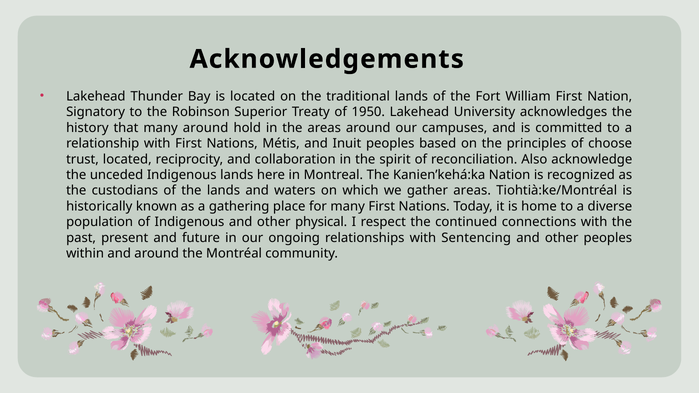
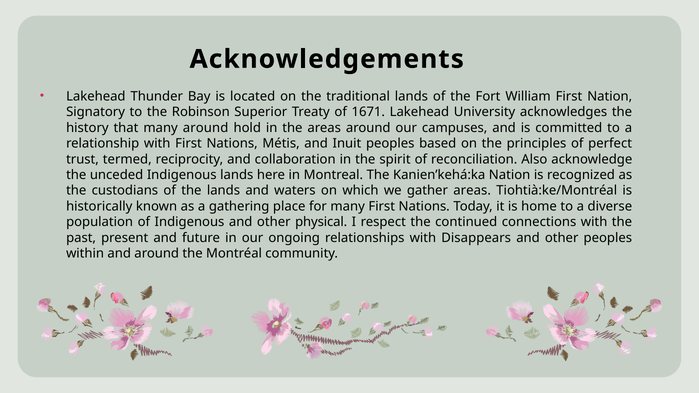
1950: 1950 -> 1671
choose: choose -> perfect
trust located: located -> termed
Sentencing: Sentencing -> Disappears
